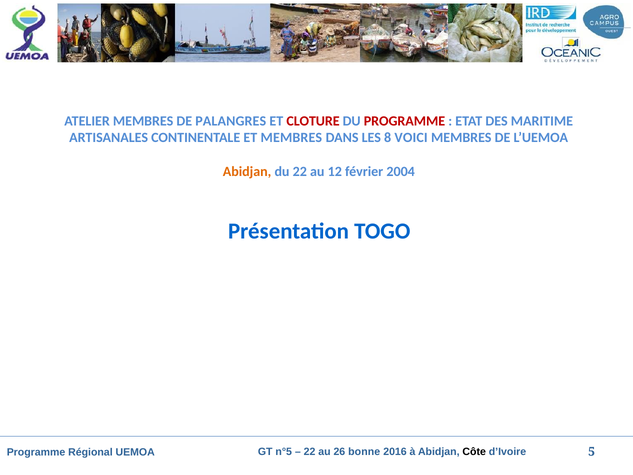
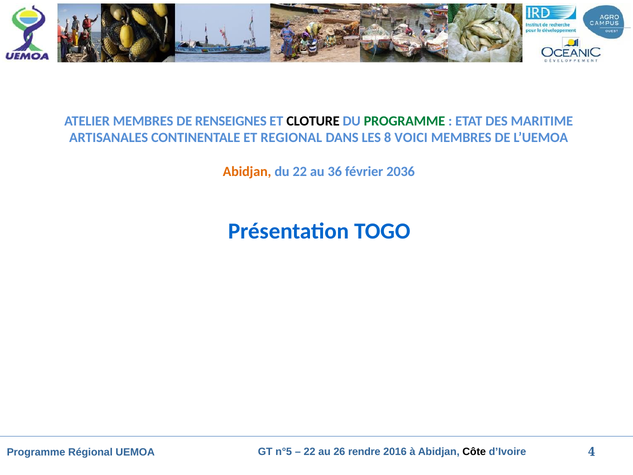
PALANGRES: PALANGRES -> RENSEIGNES
CLOTURE colour: red -> black
PROGRAMME at (404, 121) colour: red -> green
ET MEMBRES: MEMBRES -> REGIONAL
12: 12 -> 36
2004: 2004 -> 2036
bonne: bonne -> rendre
5: 5 -> 4
